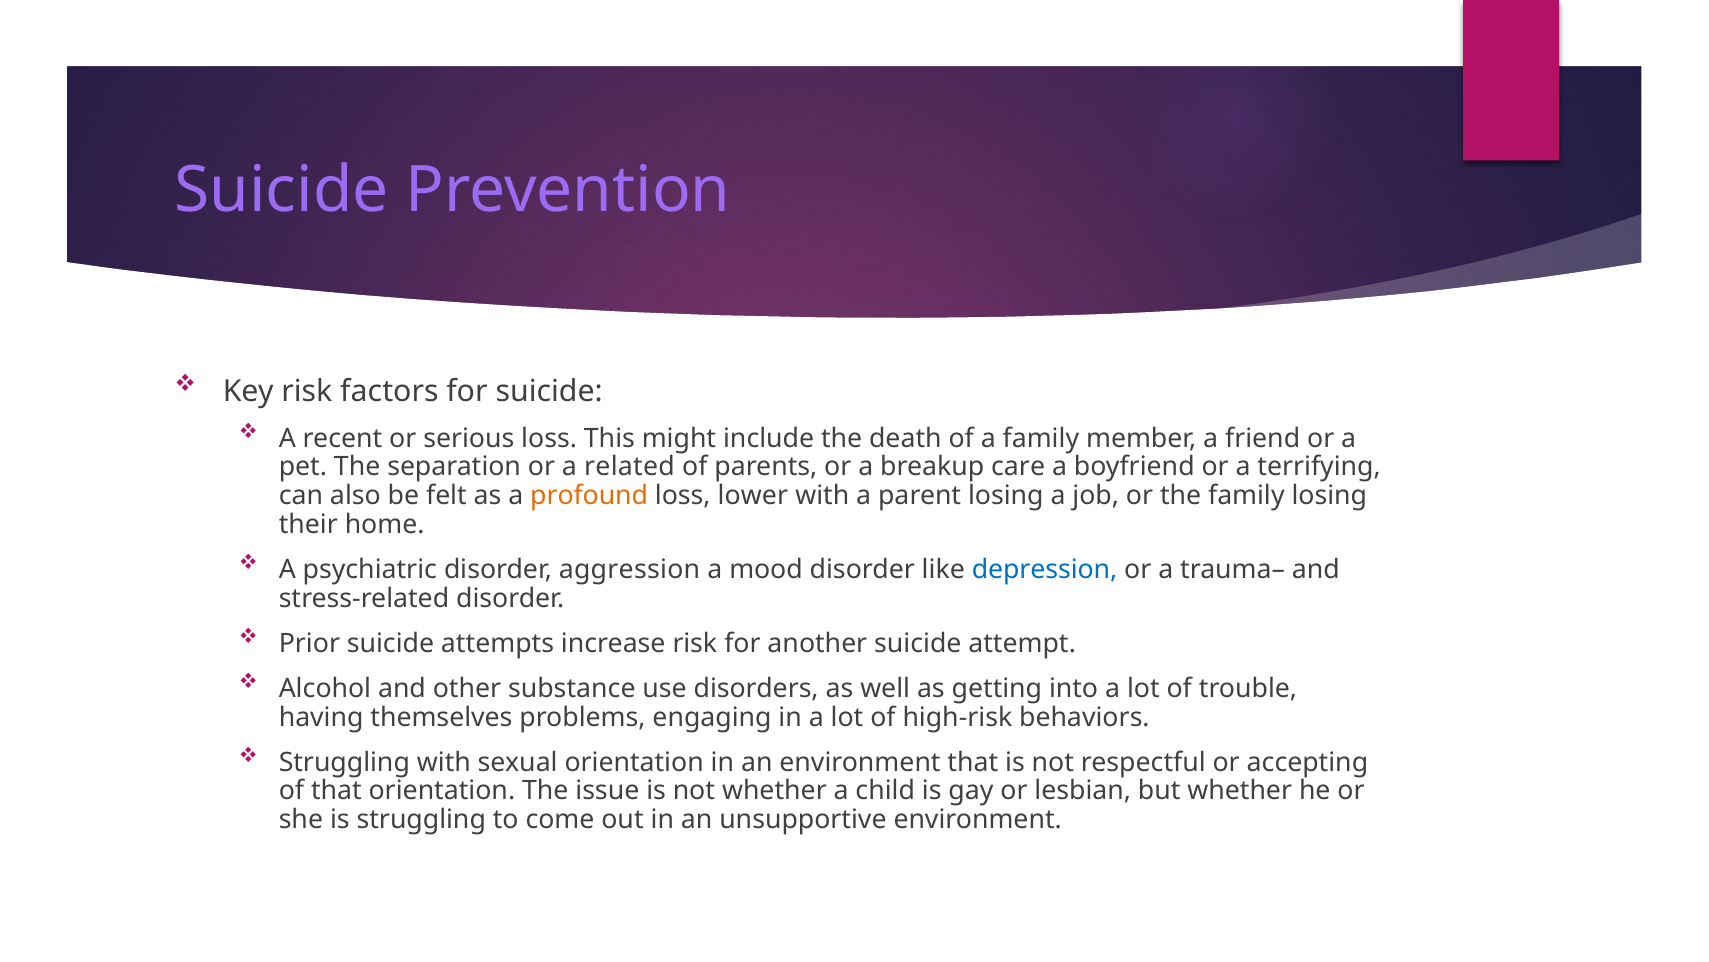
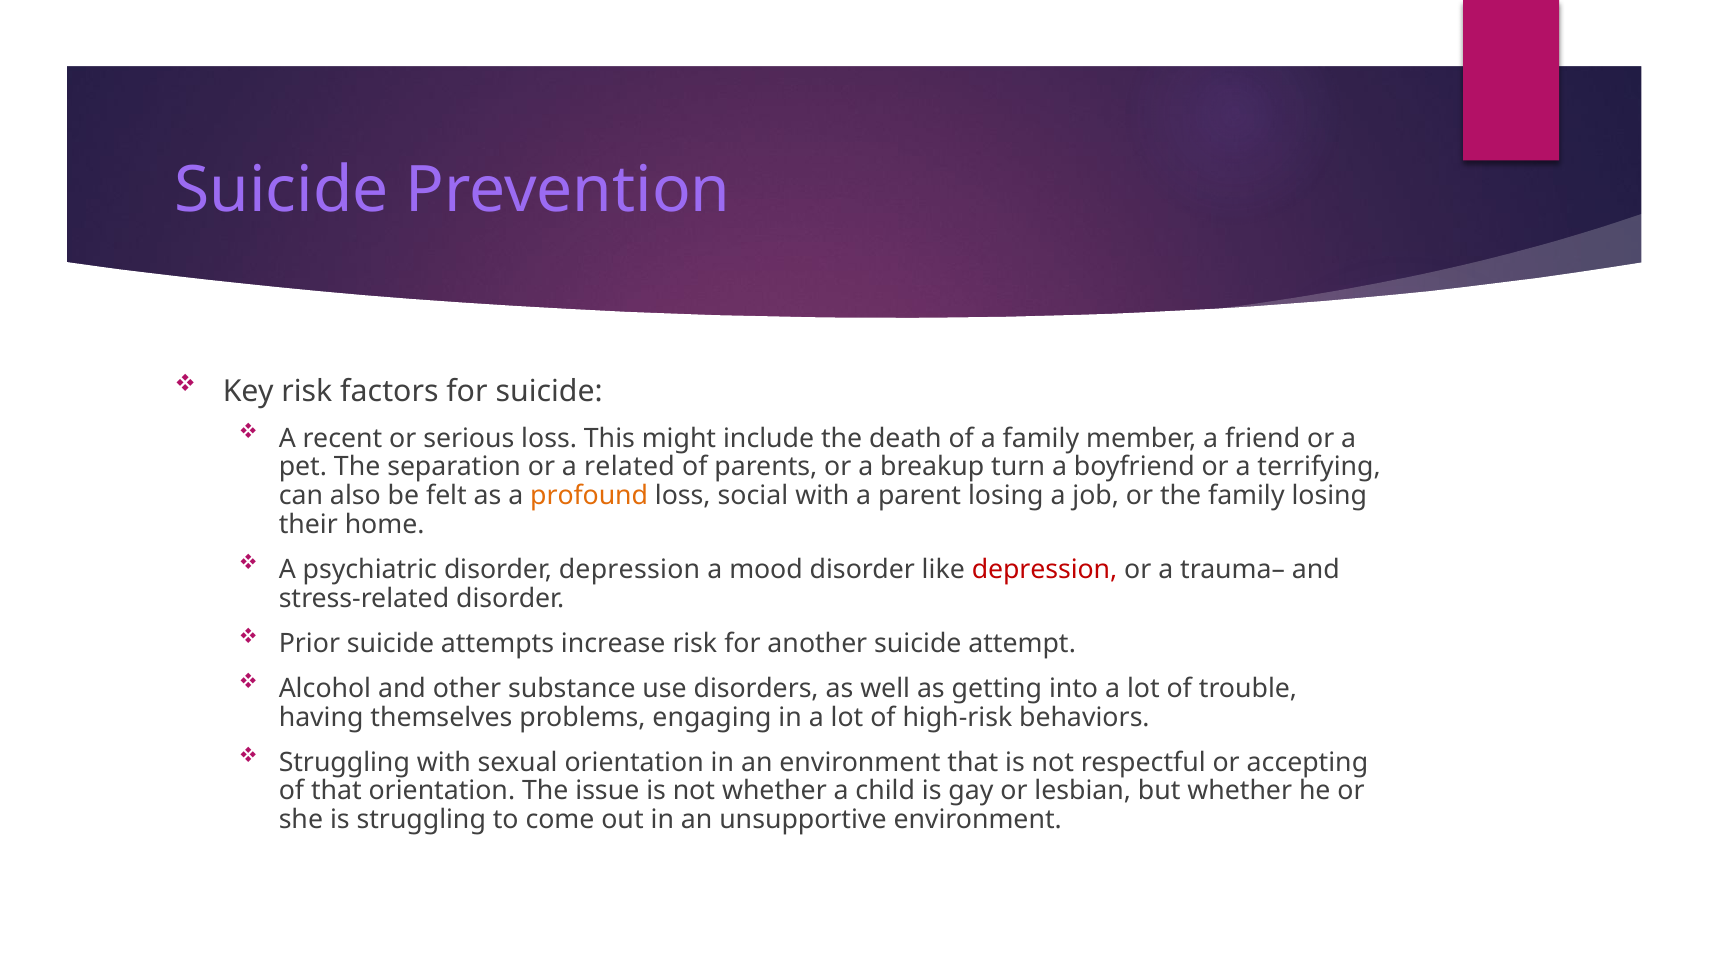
care: care -> turn
lower: lower -> social
disorder aggression: aggression -> depression
depression at (1045, 569) colour: blue -> red
